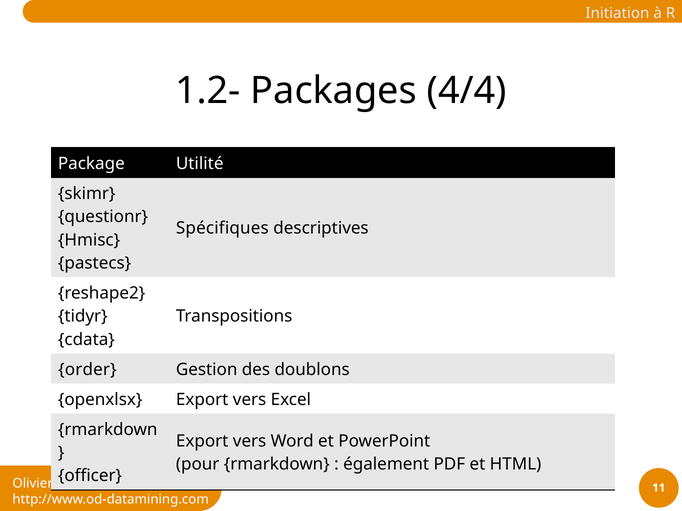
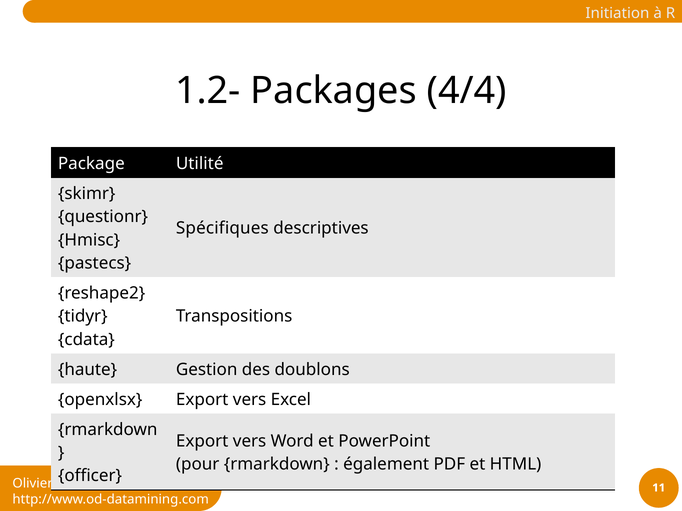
order: order -> haute
